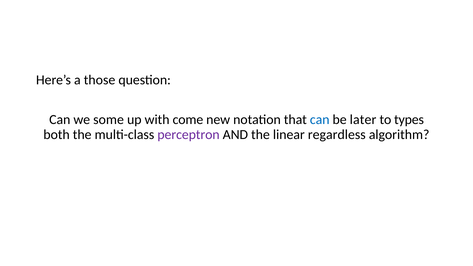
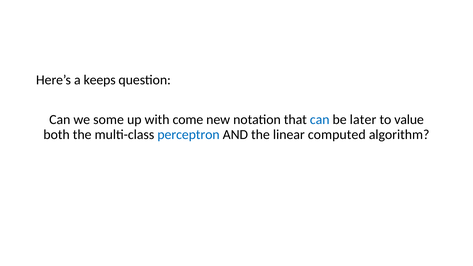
those: those -> keeps
types: types -> value
perceptron colour: purple -> blue
regardless: regardless -> computed
